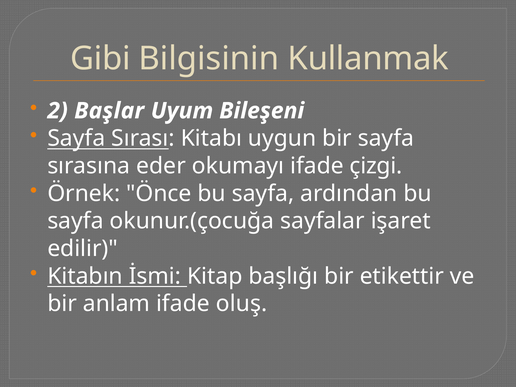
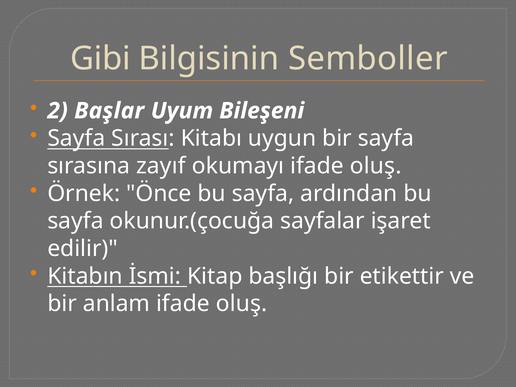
Kullanmak: Kullanmak -> Semboller
eder: eder -> zayıf
okumayı ifade çizgi: çizgi -> oluş
